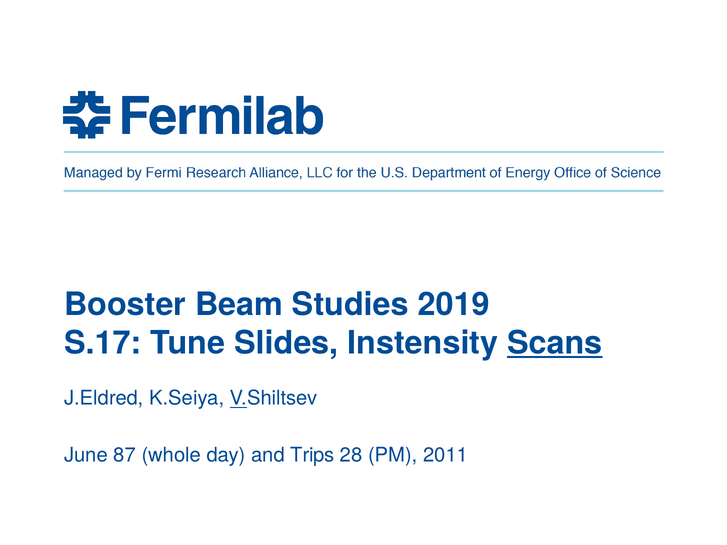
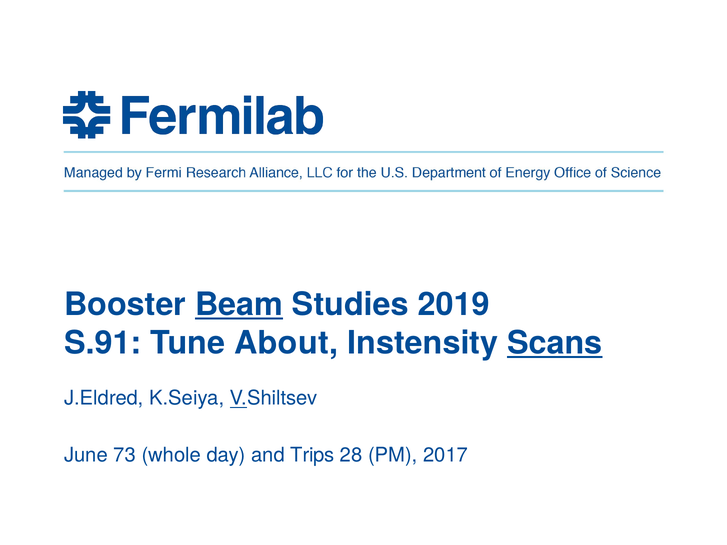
Beam underline: none -> present
S.17: S.17 -> S.91
Slides: Slides -> About
87: 87 -> 73
2011: 2011 -> 2017
